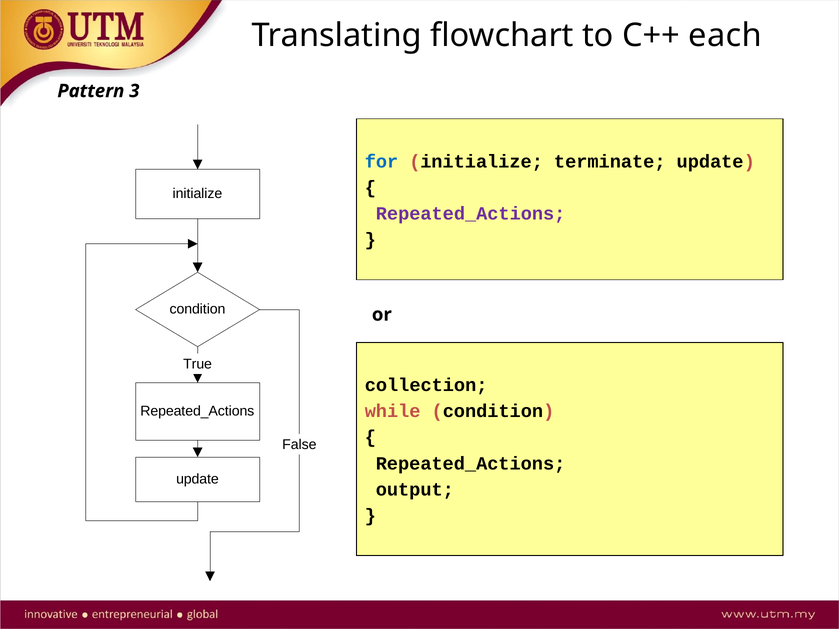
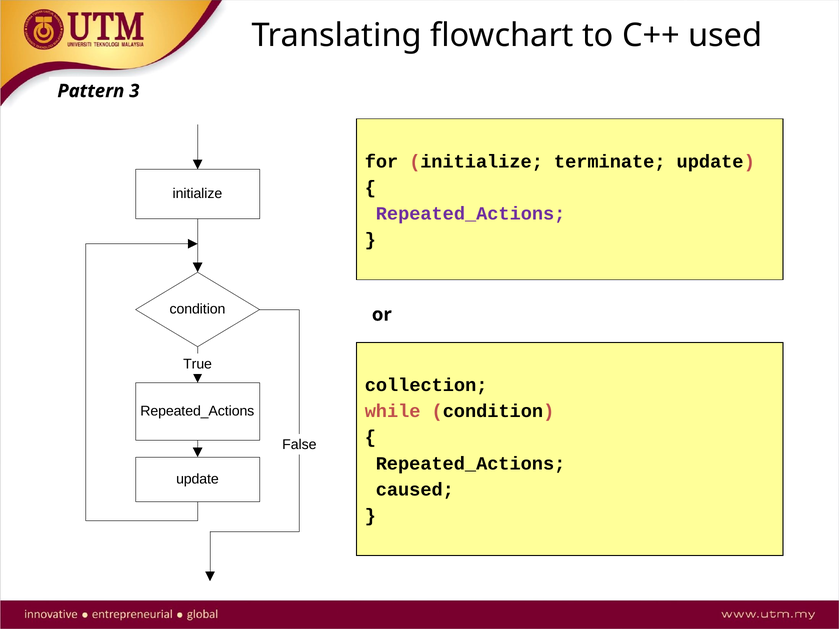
each: each -> used
for colour: blue -> black
output: output -> caused
